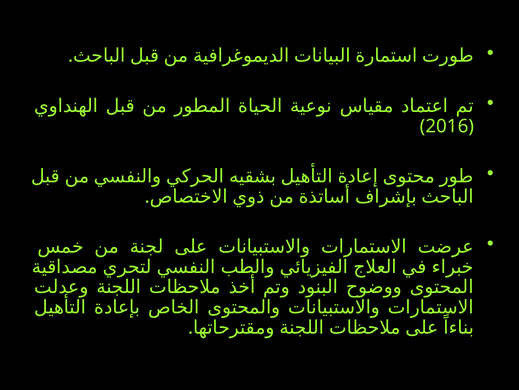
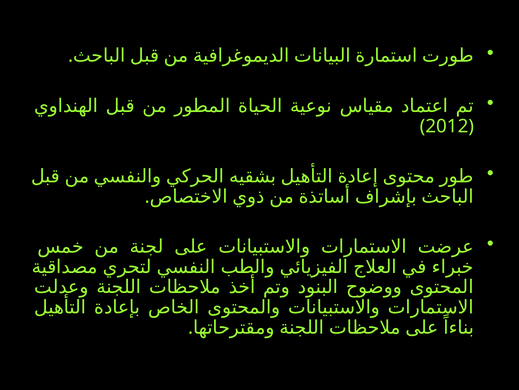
2016: 2016 -> 2012
